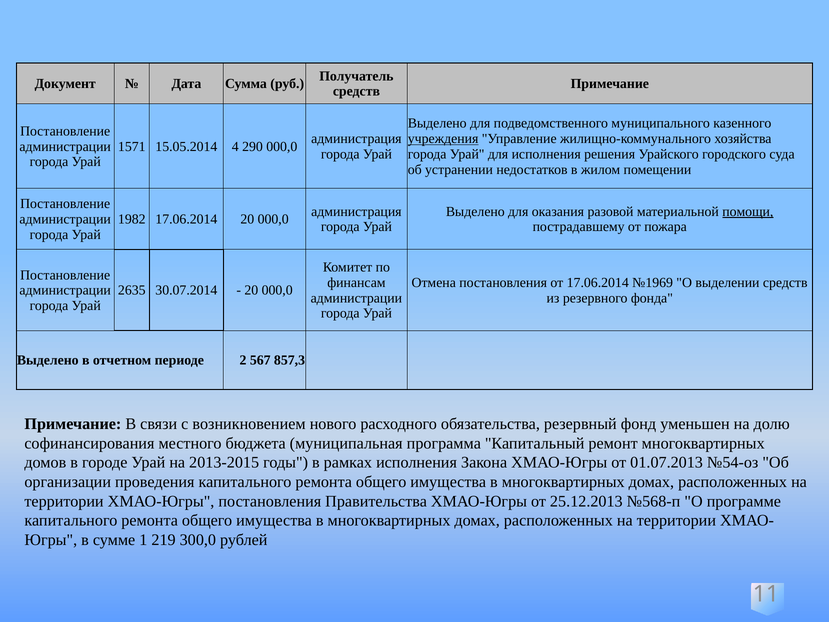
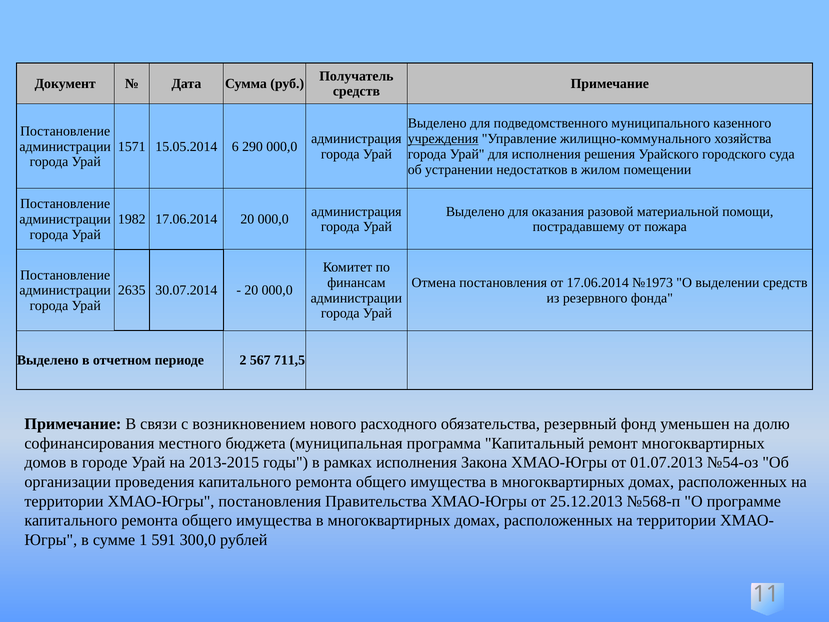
4: 4 -> 6
помощи underline: present -> none
№1969: №1969 -> №1973
857,3: 857,3 -> 711,5
219: 219 -> 591
